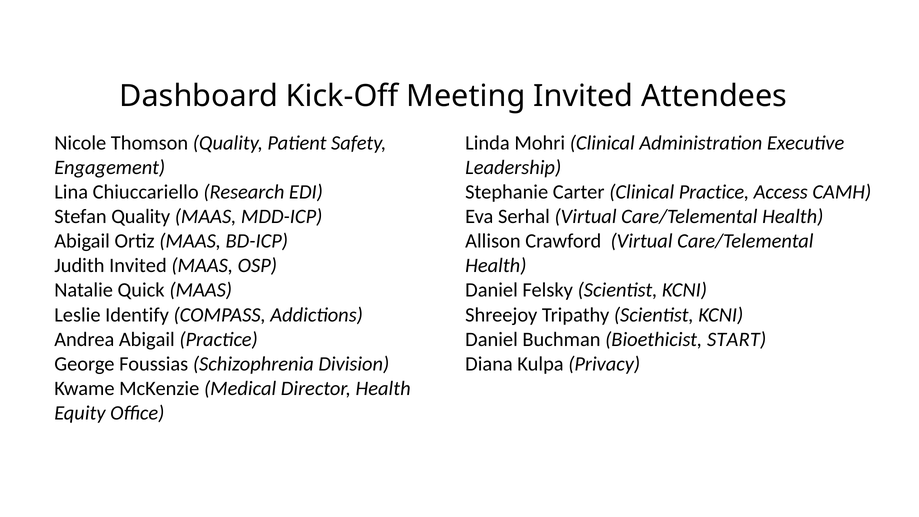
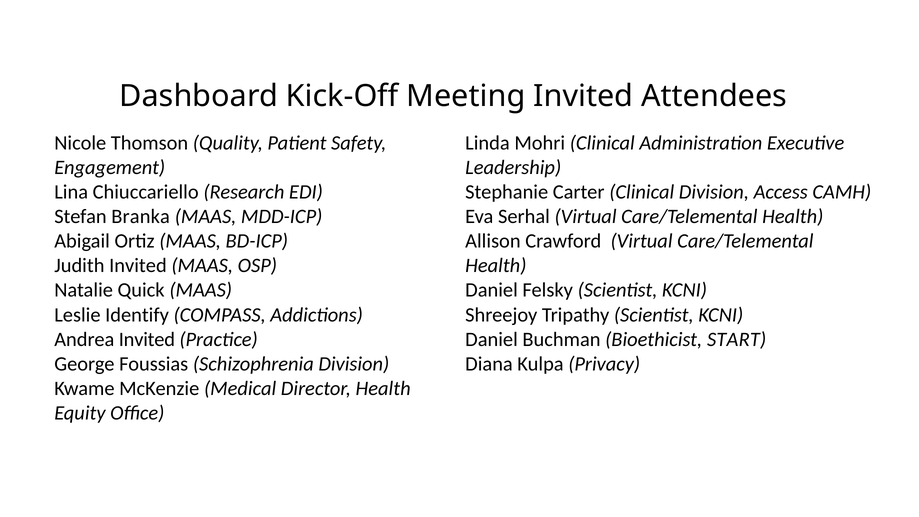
Clinical Practice: Practice -> Division
Stefan Quality: Quality -> Branka
Andrea Abigail: Abigail -> Invited
